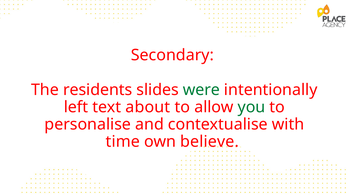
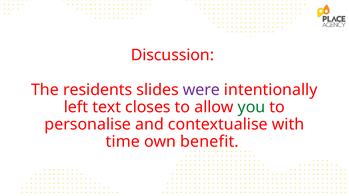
Secondary: Secondary -> Discussion
were colour: green -> purple
about: about -> closes
believe: believe -> benefit
